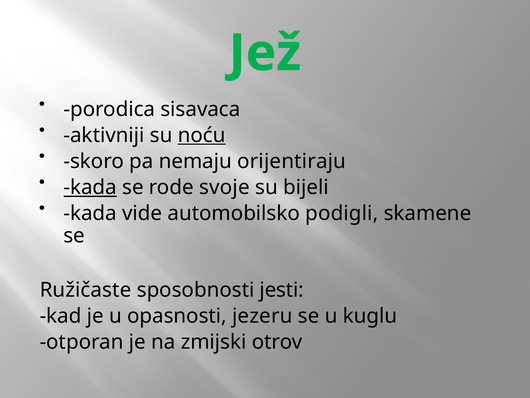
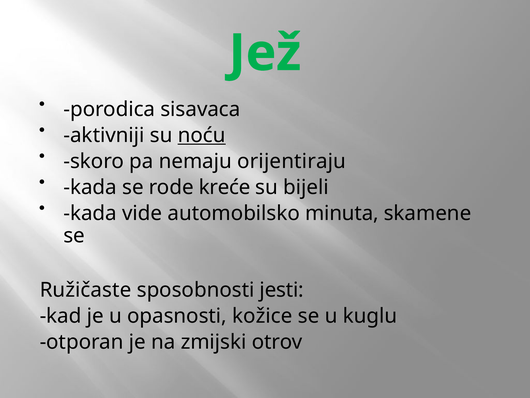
kada at (90, 187) underline: present -> none
svoje: svoje -> kreće
podigli: podigli -> minuta
jezeru: jezeru -> kožice
